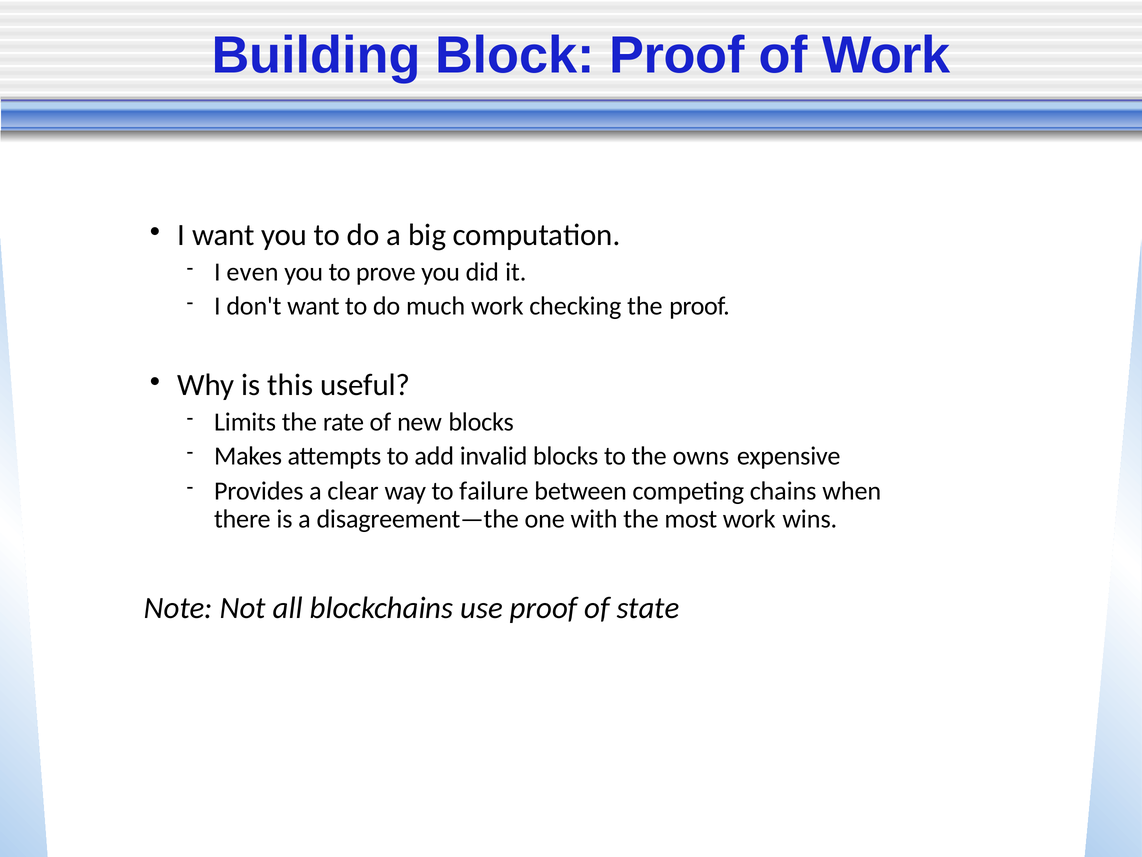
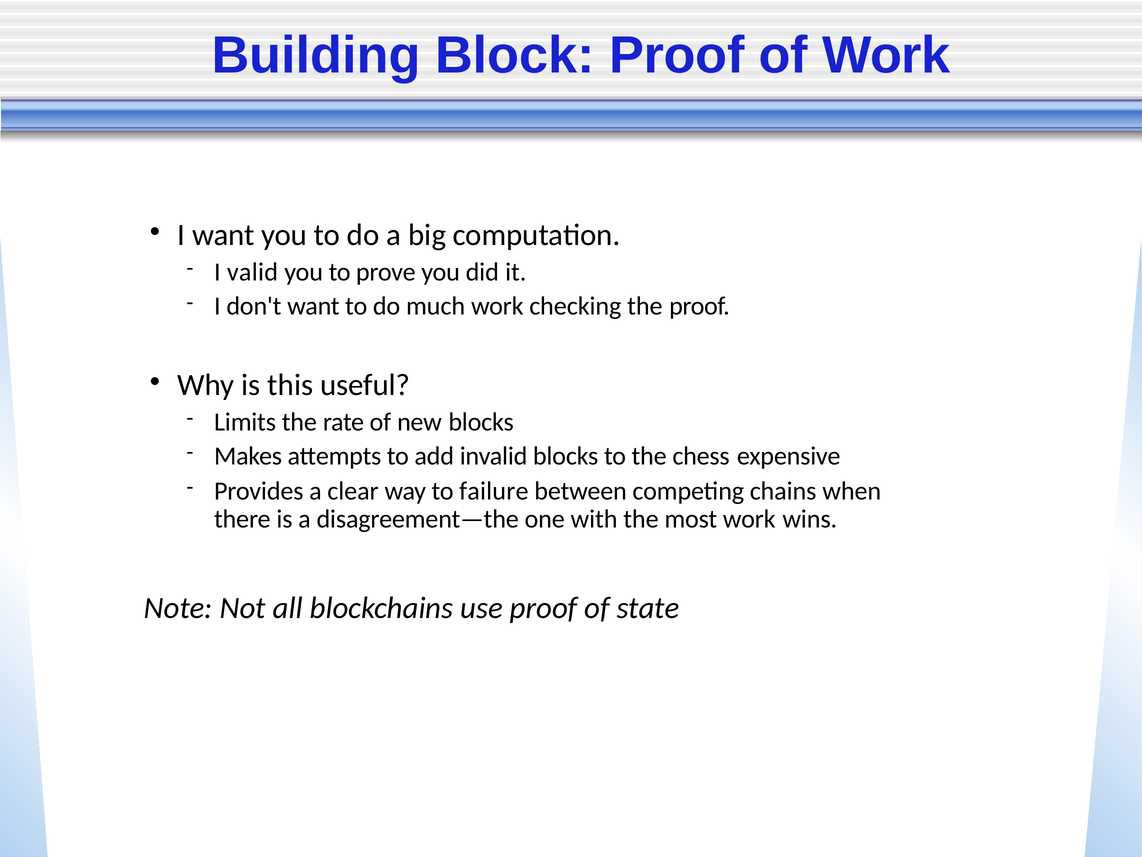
even: even -> valid
owns: owns -> chess
